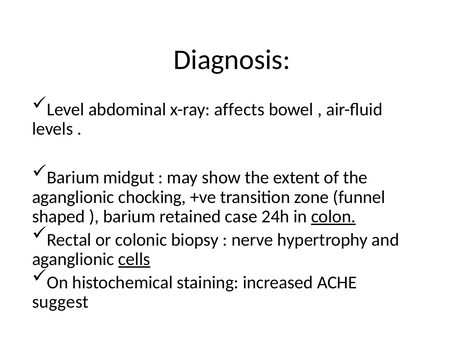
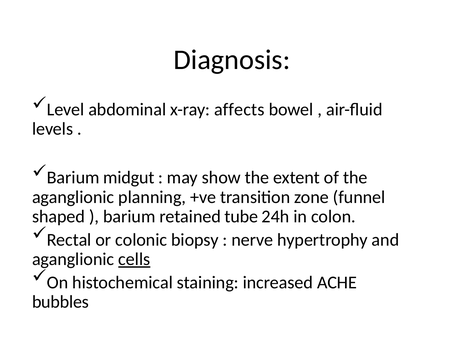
chocking: chocking -> planning
case: case -> tube
colon underline: present -> none
suggest: suggest -> bubbles
